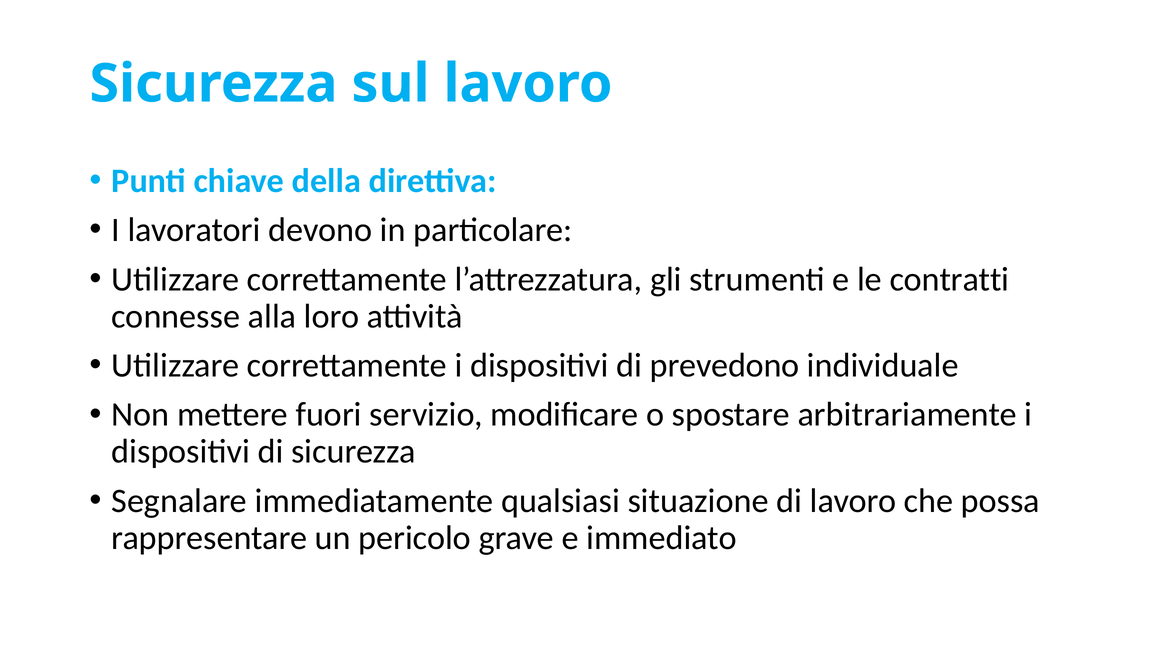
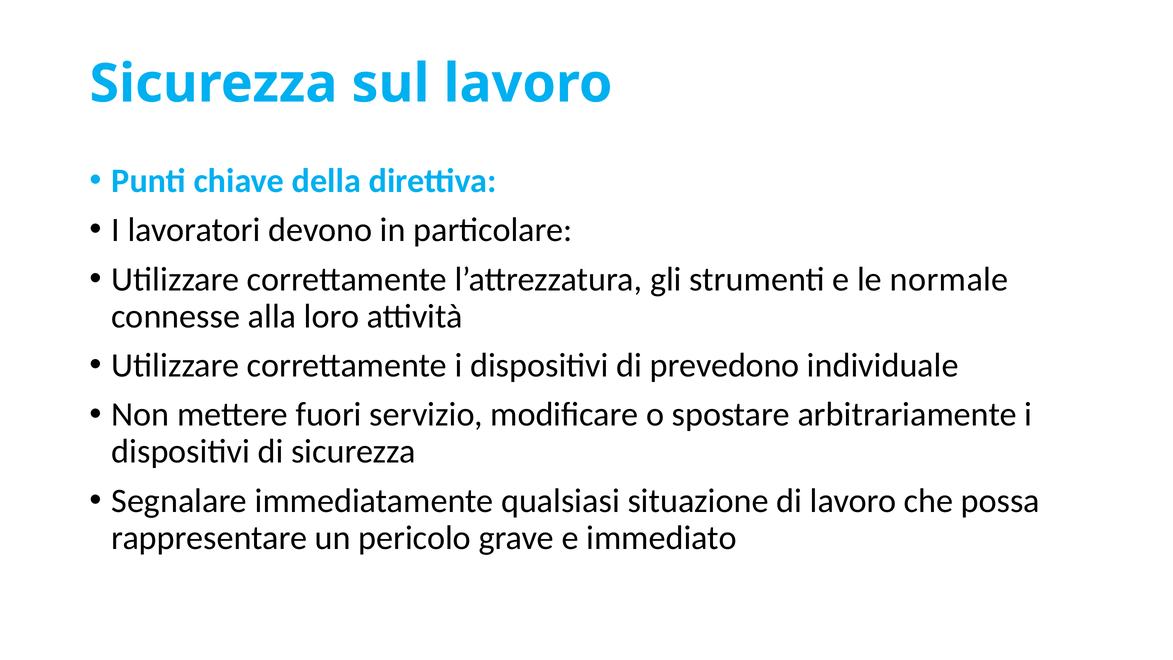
contratti: contratti -> normale
